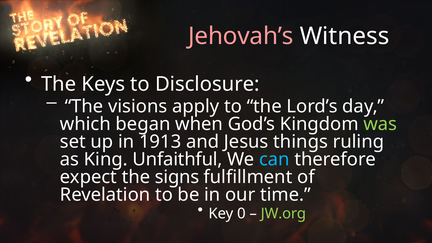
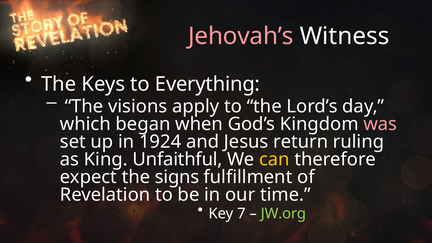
Disclosure: Disclosure -> Everything
was colour: light green -> pink
1913: 1913 -> 1924
things: things -> return
can colour: light blue -> yellow
0: 0 -> 7
